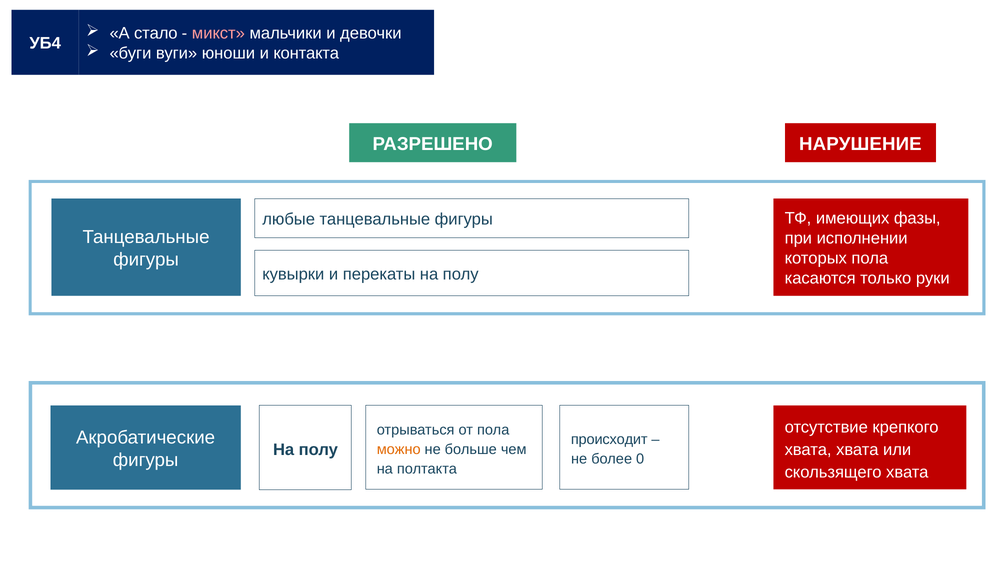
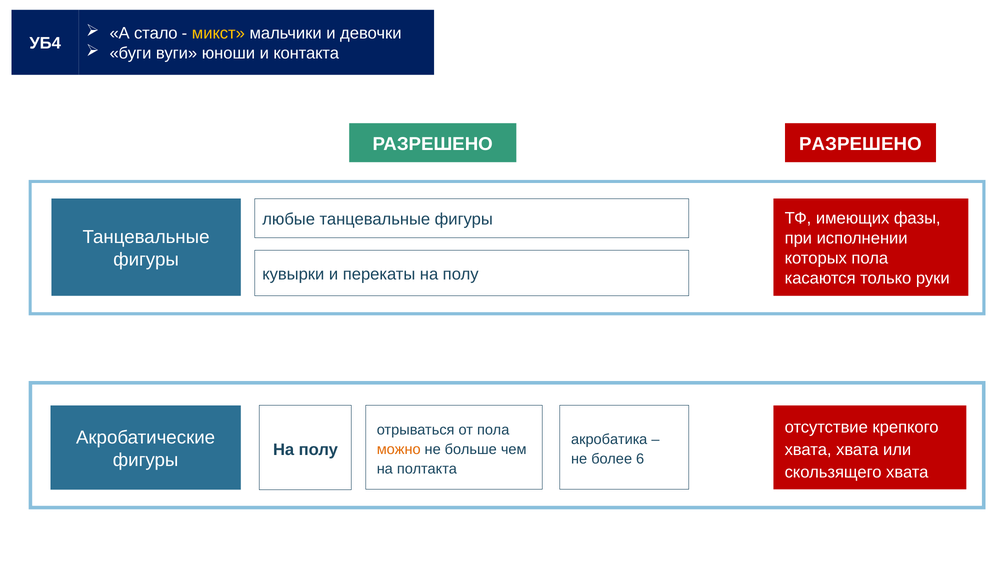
микст colour: pink -> yellow
НАРУШЕНИЕ at (860, 144): НАРУШЕНИЕ -> РАЗРЕШЕНО
происходит: происходит -> акробатика
0: 0 -> 6
